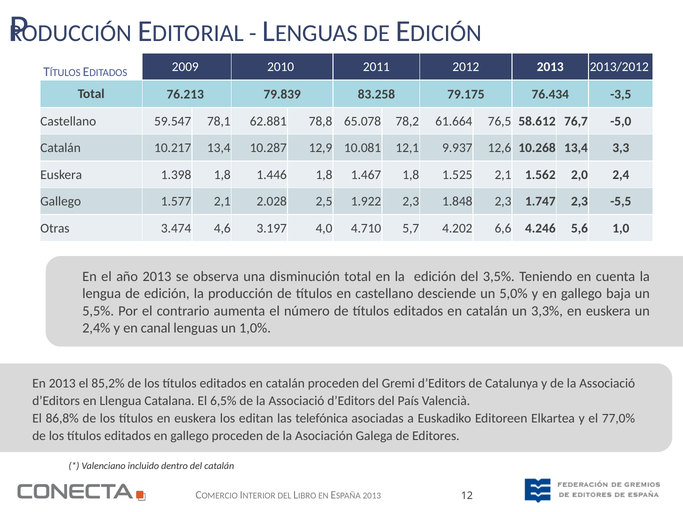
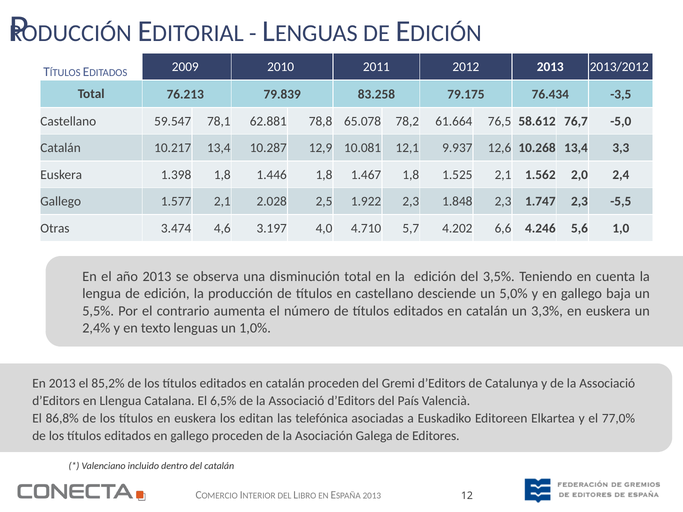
canal: canal -> texto
